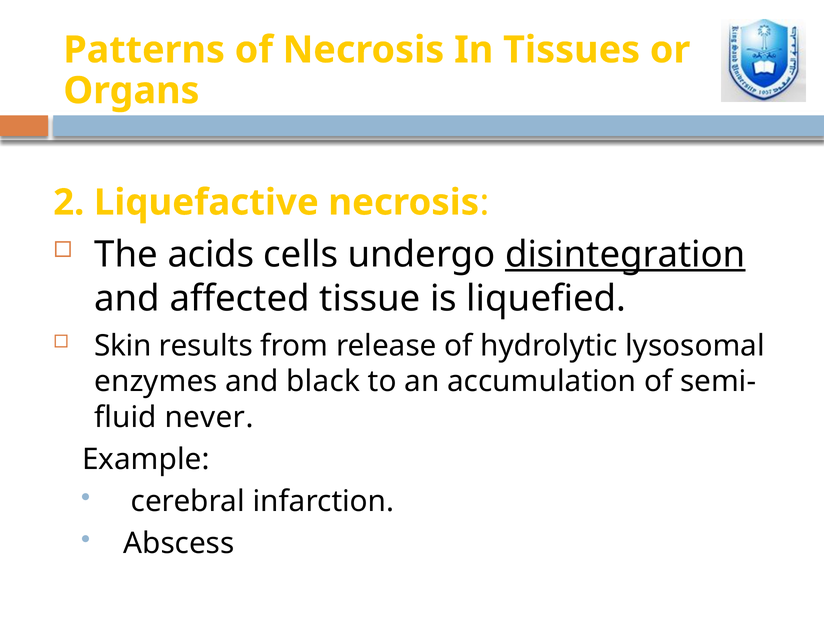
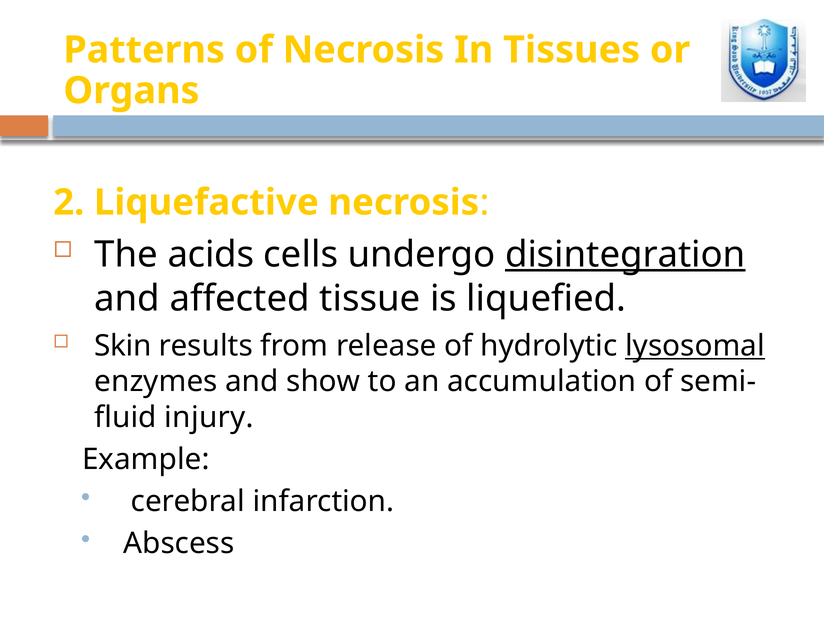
lysosomal underline: none -> present
black: black -> show
never: never -> injury
